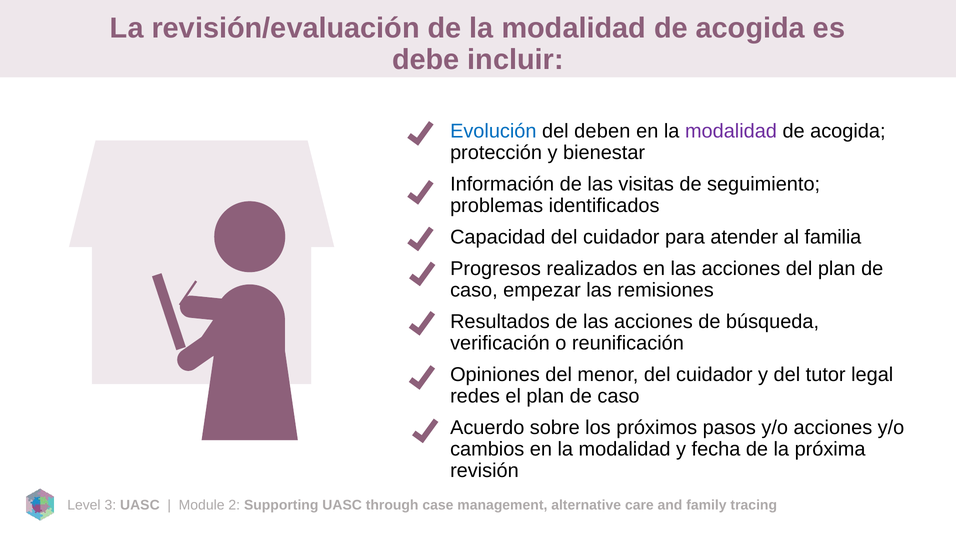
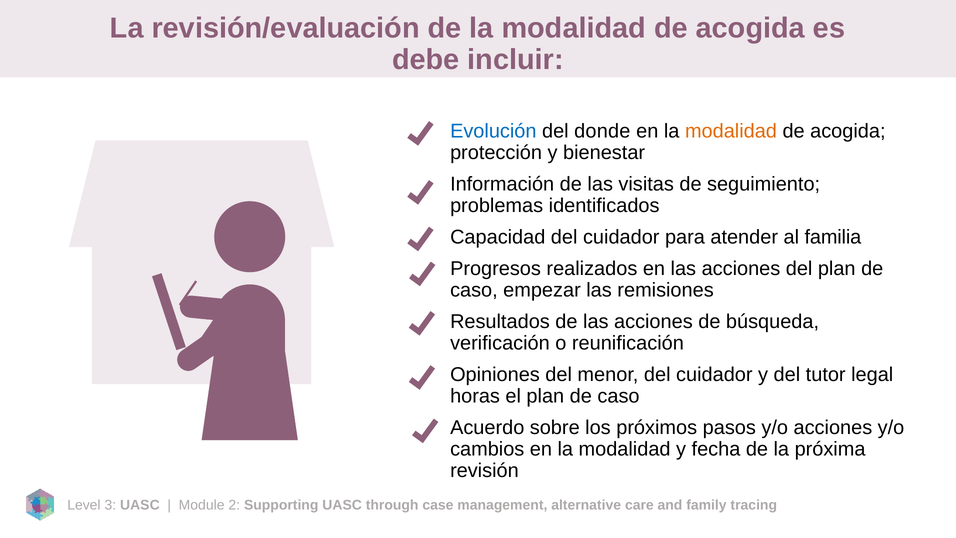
deben: deben -> donde
modalidad at (731, 131) colour: purple -> orange
redes: redes -> horas
